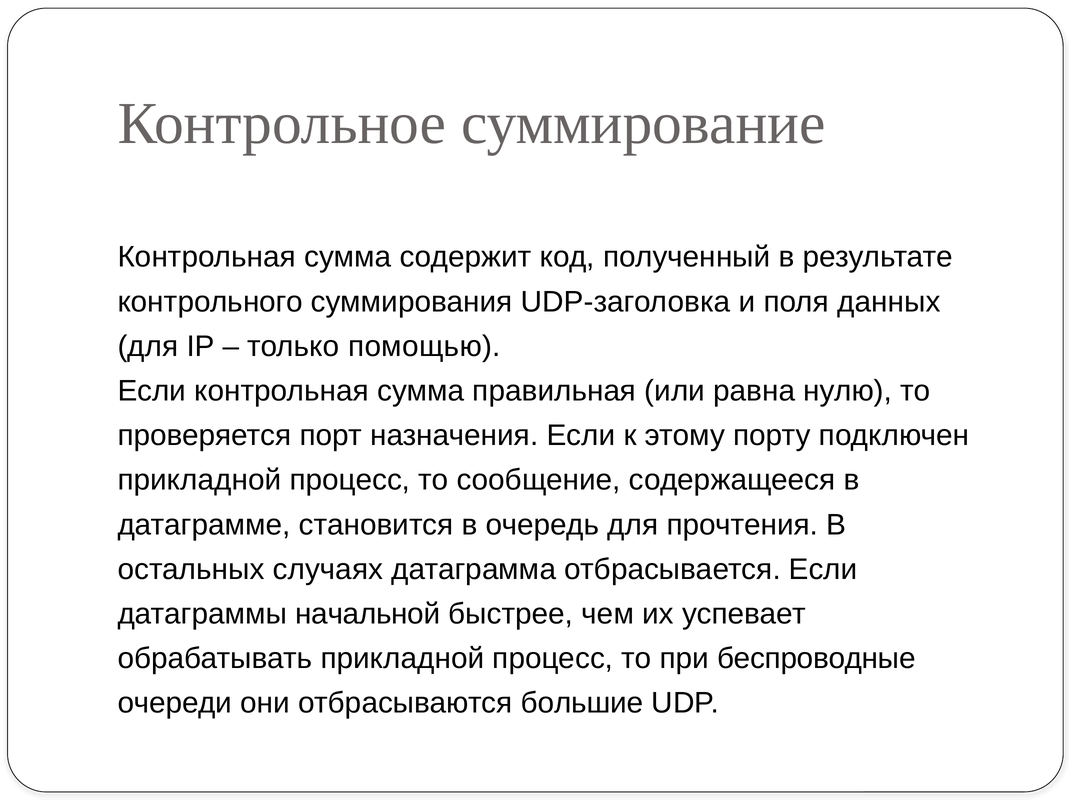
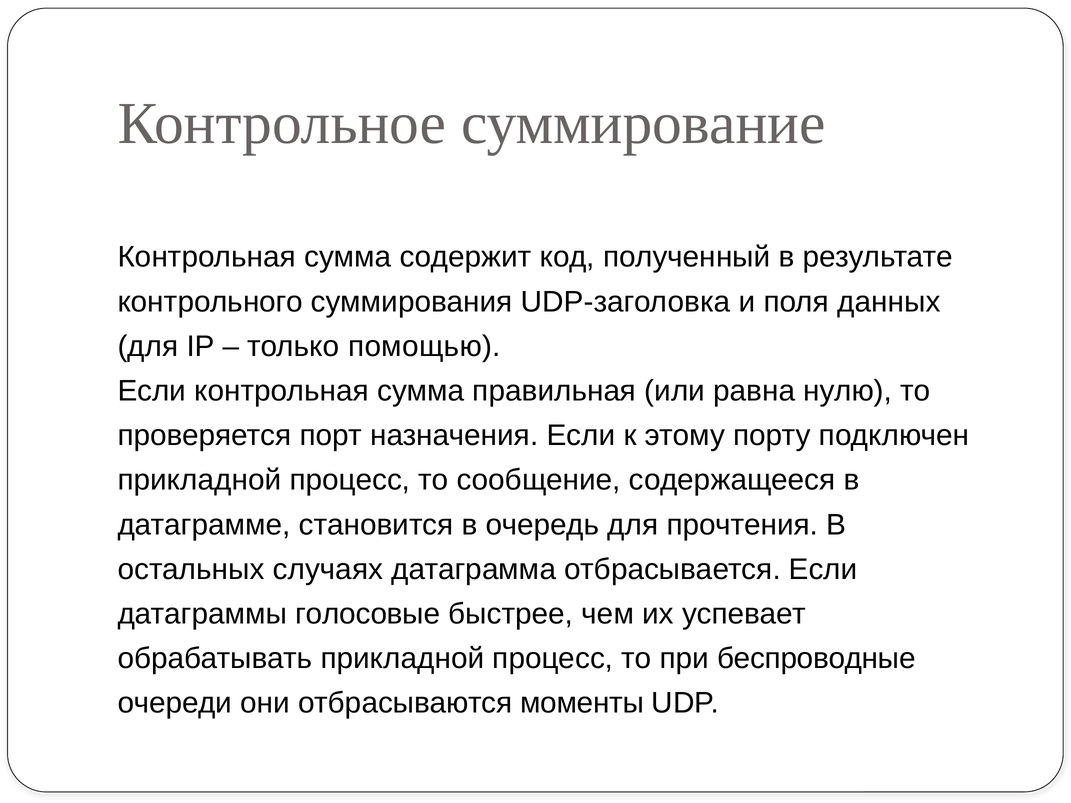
начальной: начальной -> голосовые
большие: большие -> моменты
